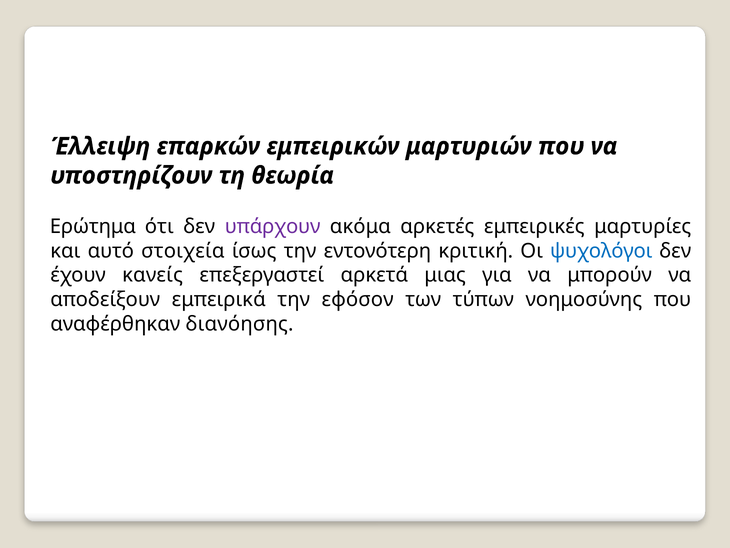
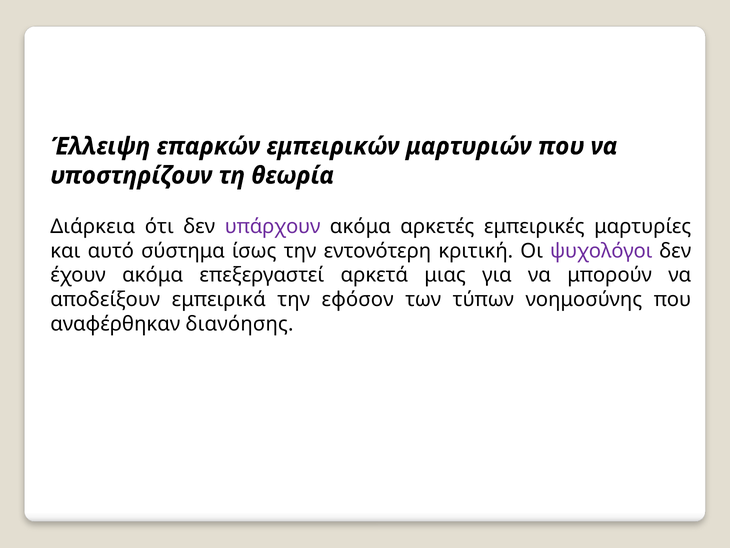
Ερώτημα: Ερώτημα -> Διάρκεια
στοιχεία: στοιχεία -> σύστημα
ψυχολόγοι colour: blue -> purple
έχουν κανείς: κανείς -> ακόμα
